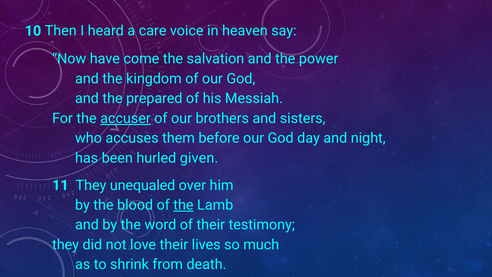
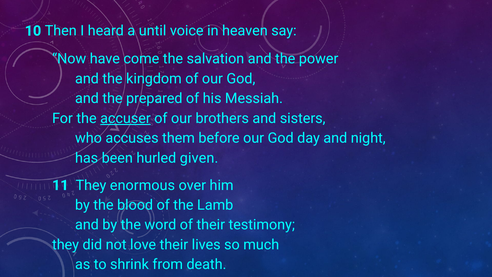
care: care -> until
unequaled: unequaled -> enormous
the at (183, 205) underline: present -> none
